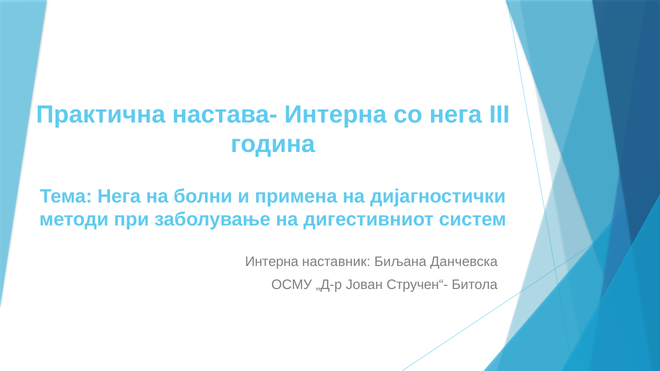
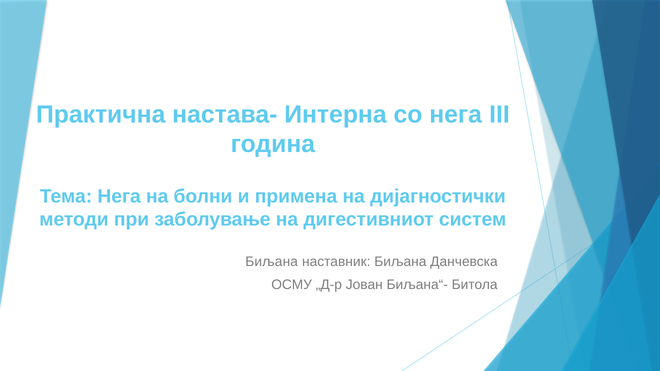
Интерна at (272, 262): Интерна -> Биљана
Стручен“-: Стручен“- -> Биљана“-
